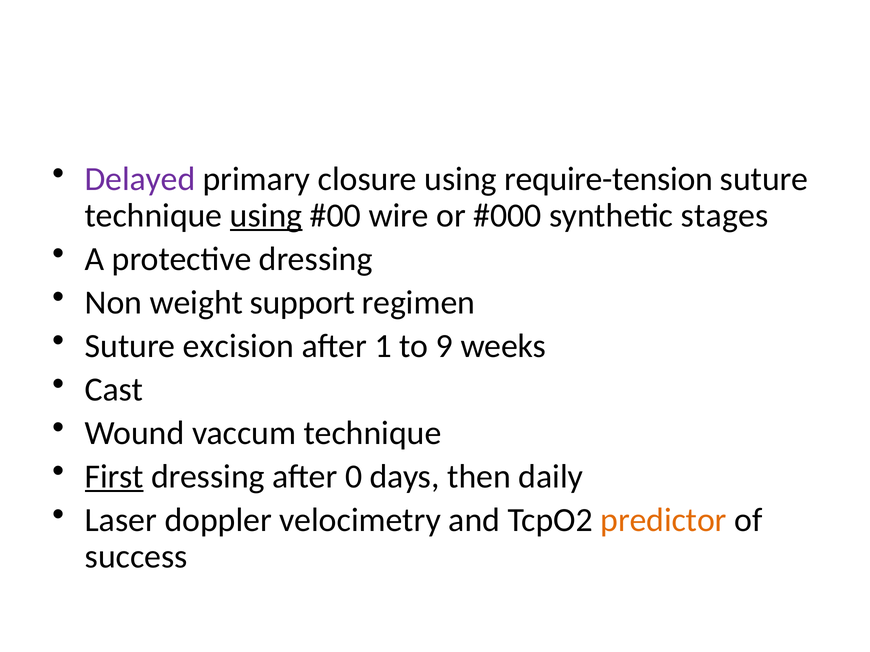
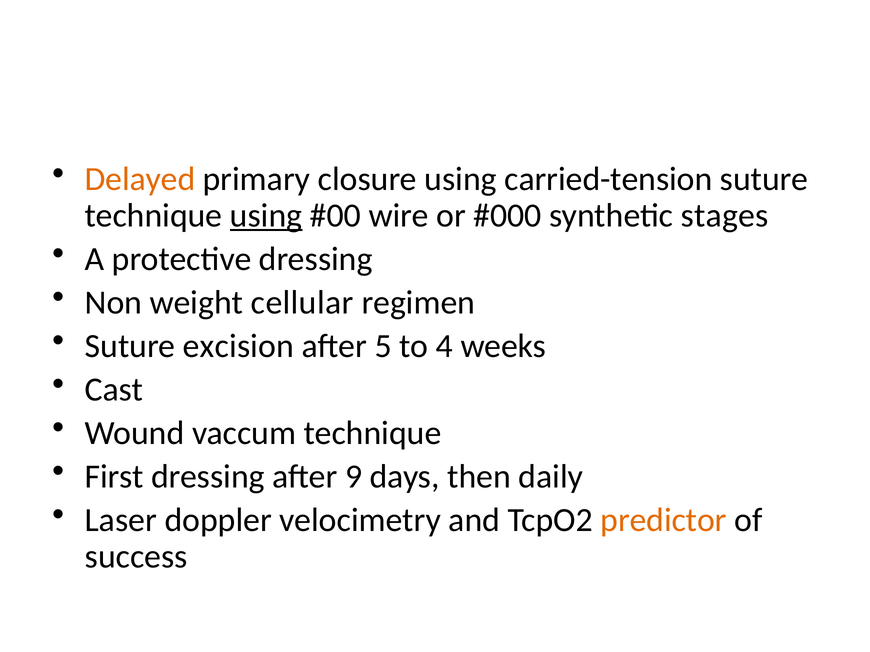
Delayed colour: purple -> orange
require-tension: require-tension -> carried-tension
support: support -> cellular
1: 1 -> 5
9: 9 -> 4
First underline: present -> none
0: 0 -> 9
